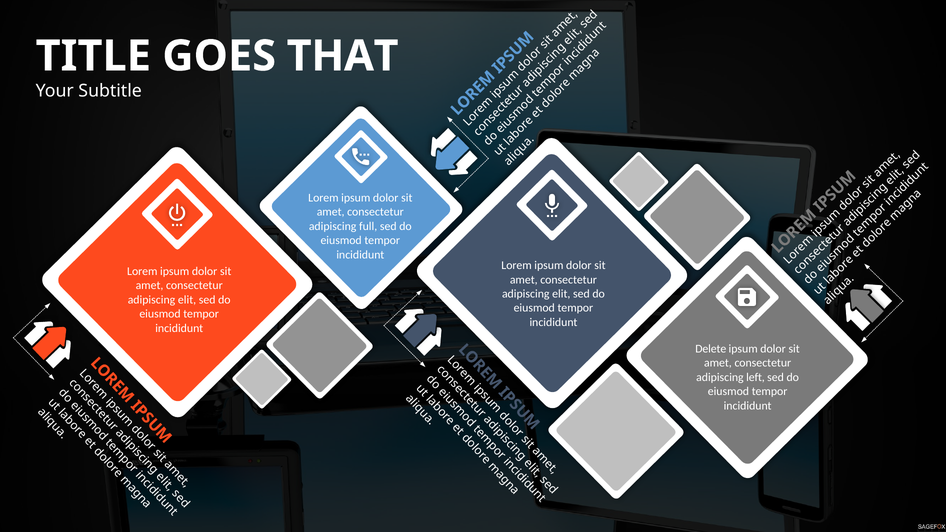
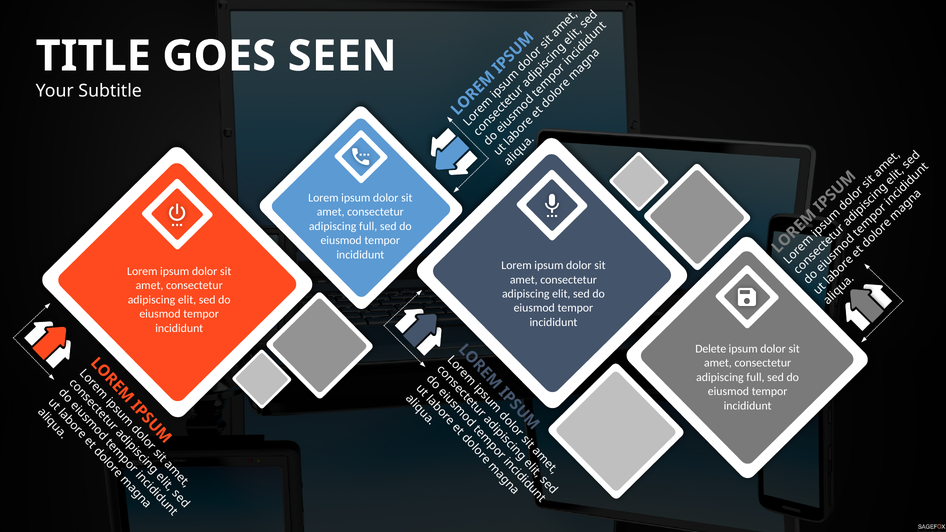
THAT: THAT -> SEEN
left at (756, 377): left -> full
